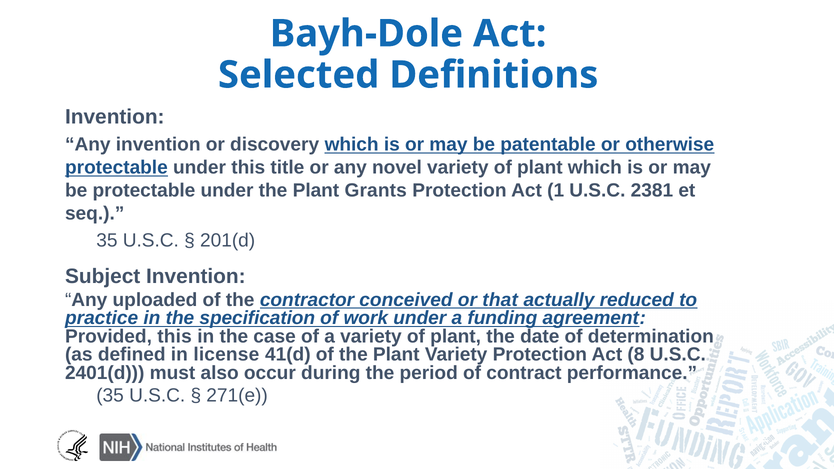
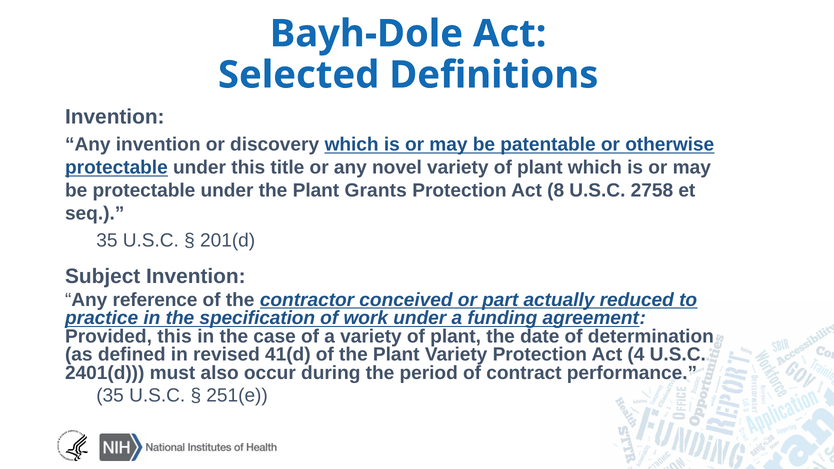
1: 1 -> 8
2381: 2381 -> 2758
uploaded: uploaded -> reference
that: that -> part
license: license -> revised
8: 8 -> 4
271(e: 271(e -> 251(e
